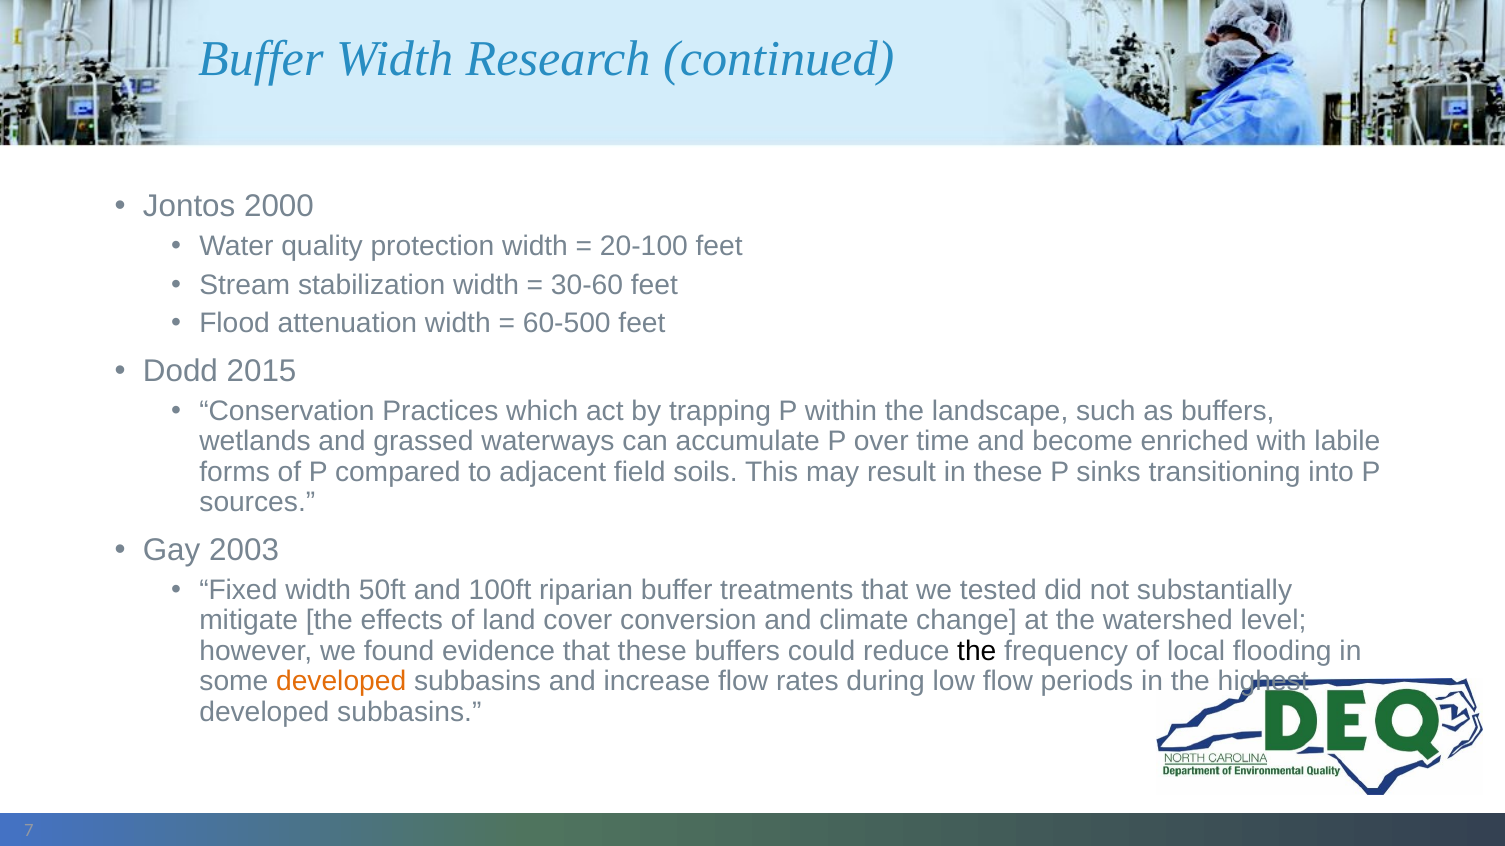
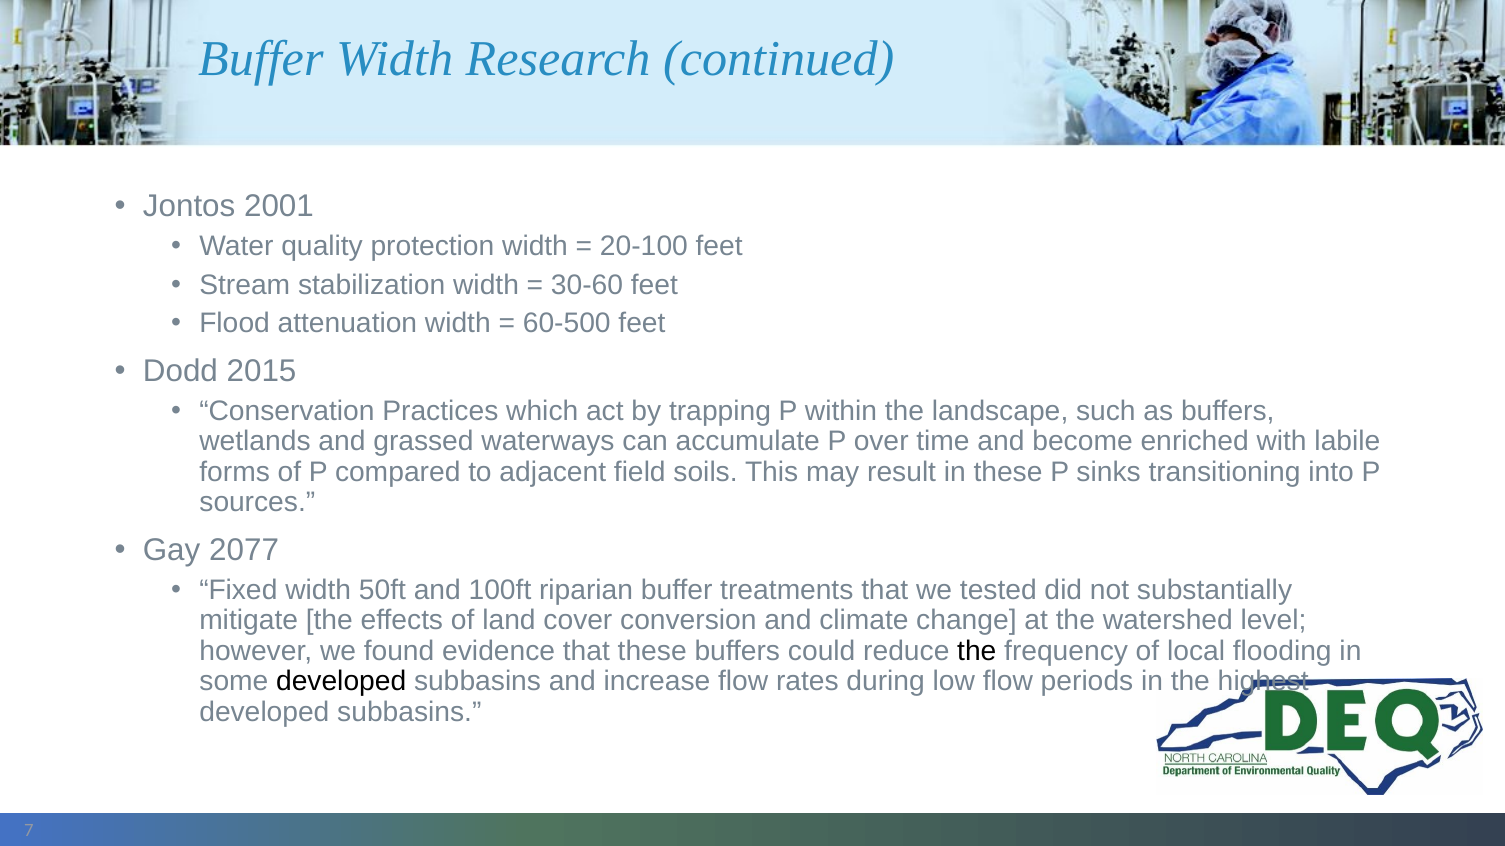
2000: 2000 -> 2001
2003: 2003 -> 2077
developed at (341, 682) colour: orange -> black
